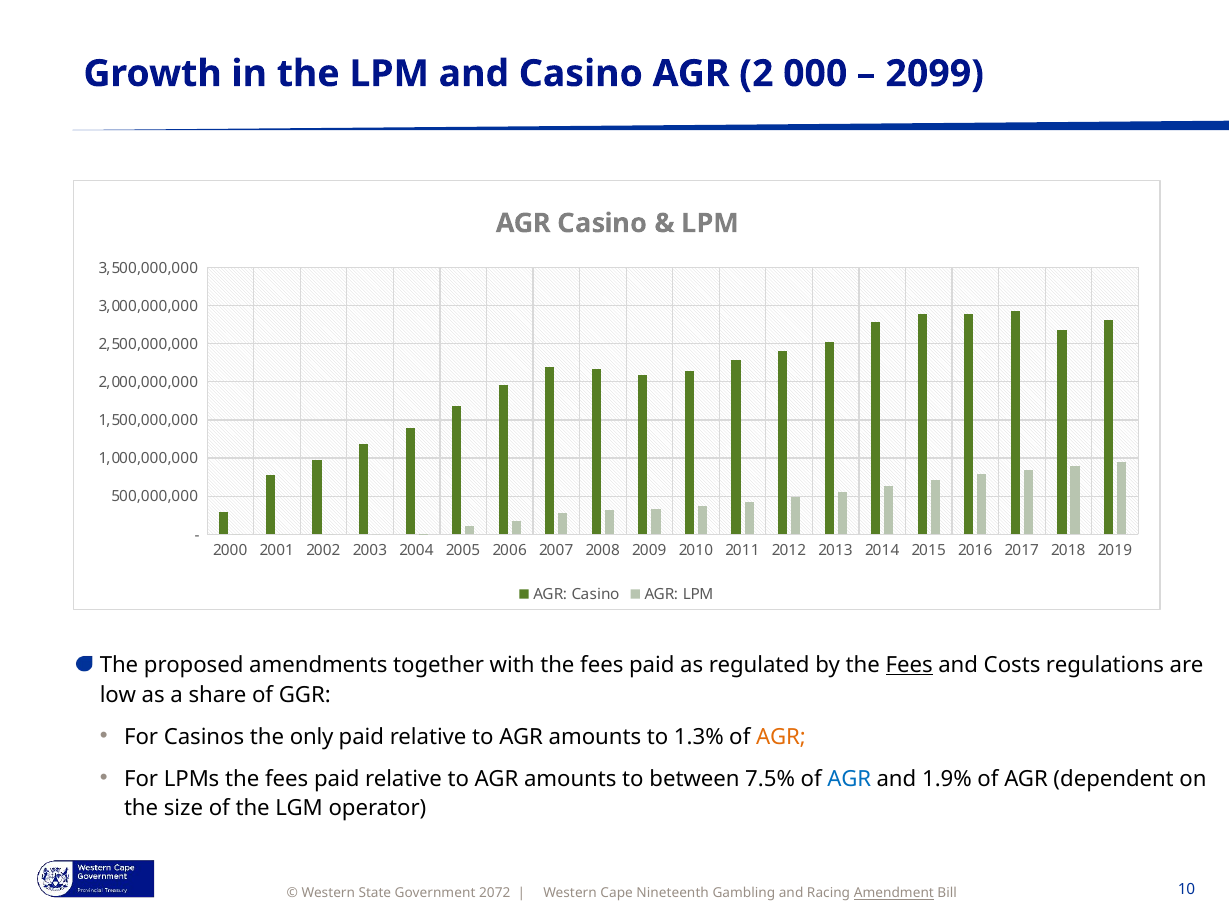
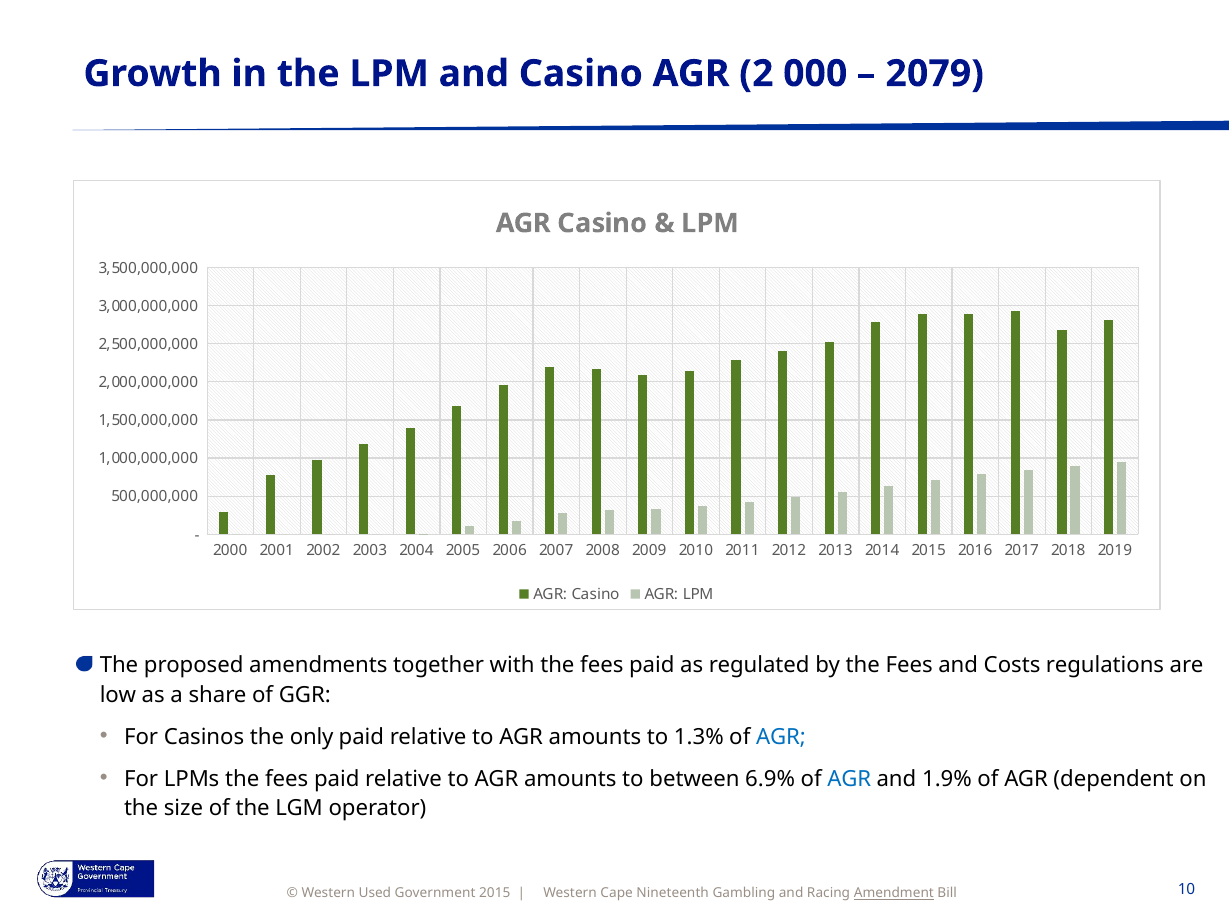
2099: 2099 -> 2079
Fees at (909, 665) underline: present -> none
AGR at (781, 737) colour: orange -> blue
7.5%: 7.5% -> 6.9%
State: State -> Used
2072 at (495, 893): 2072 -> 2015
